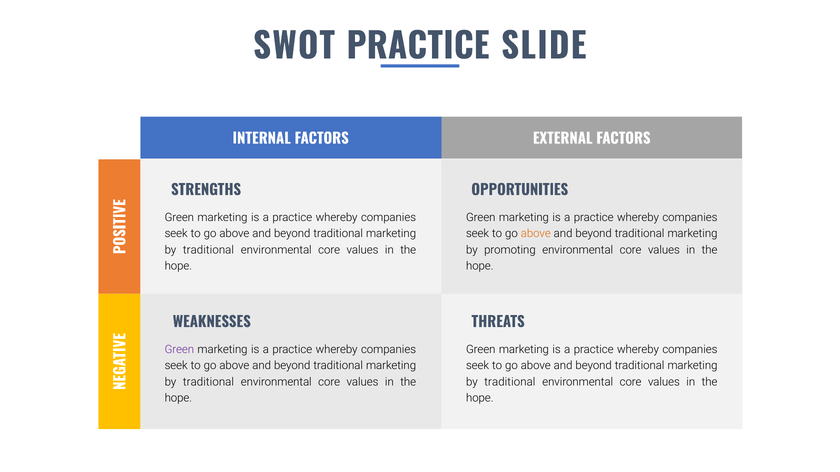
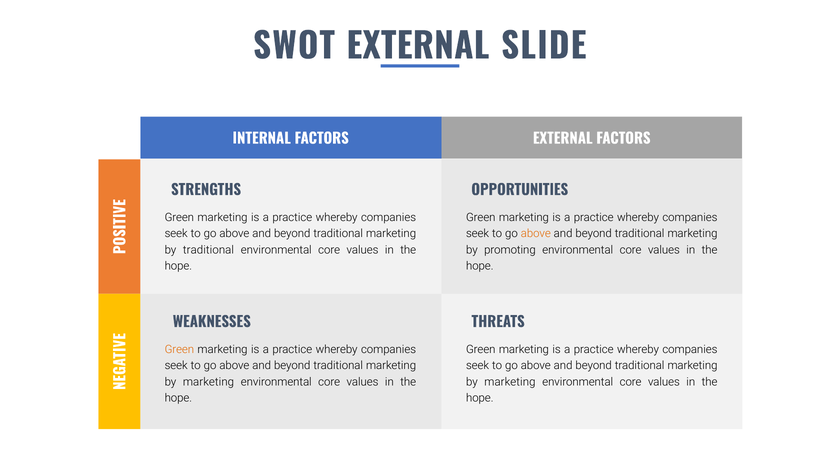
SWOT PRACTICE: PRACTICE -> EXTERNAL
Green at (179, 350) colour: purple -> orange
traditional at (208, 382): traditional -> marketing
traditional at (510, 382): traditional -> marketing
